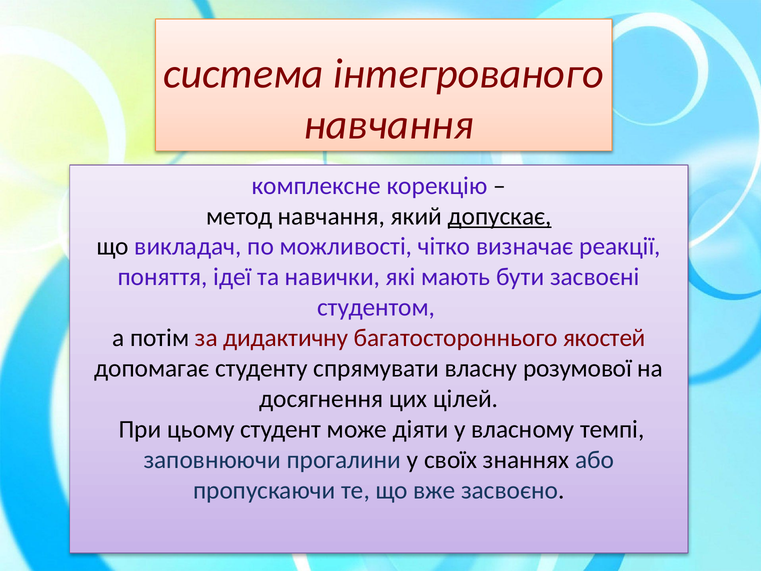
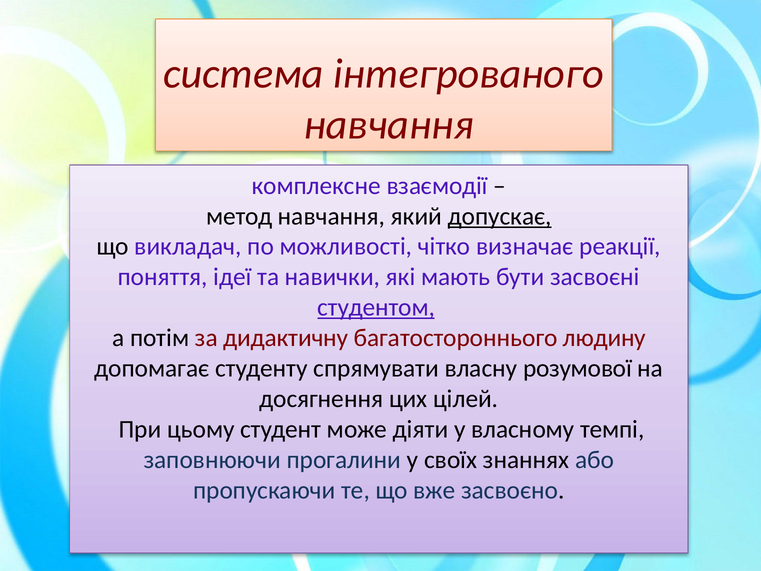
корекцію: корекцію -> взаємодії
студентом underline: none -> present
якостей: якостей -> людину
